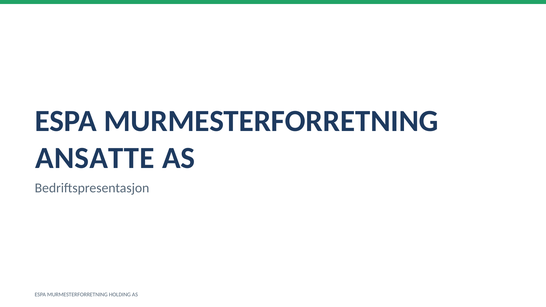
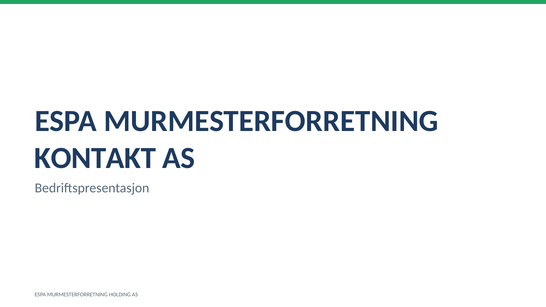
ANSATTE: ANSATTE -> KONTAKT
